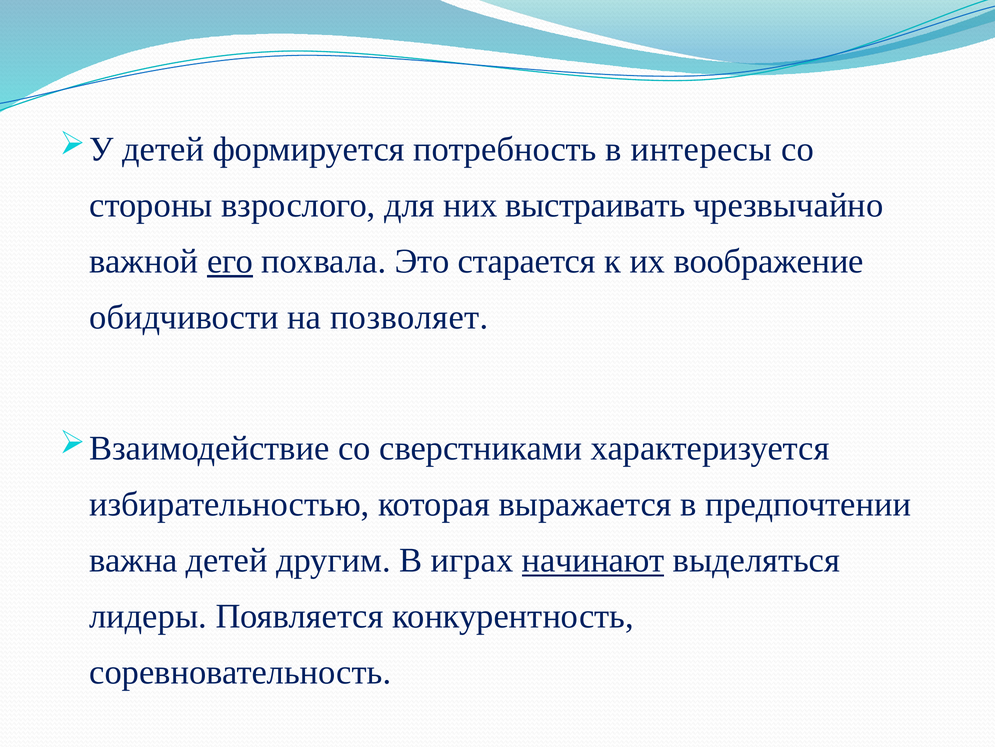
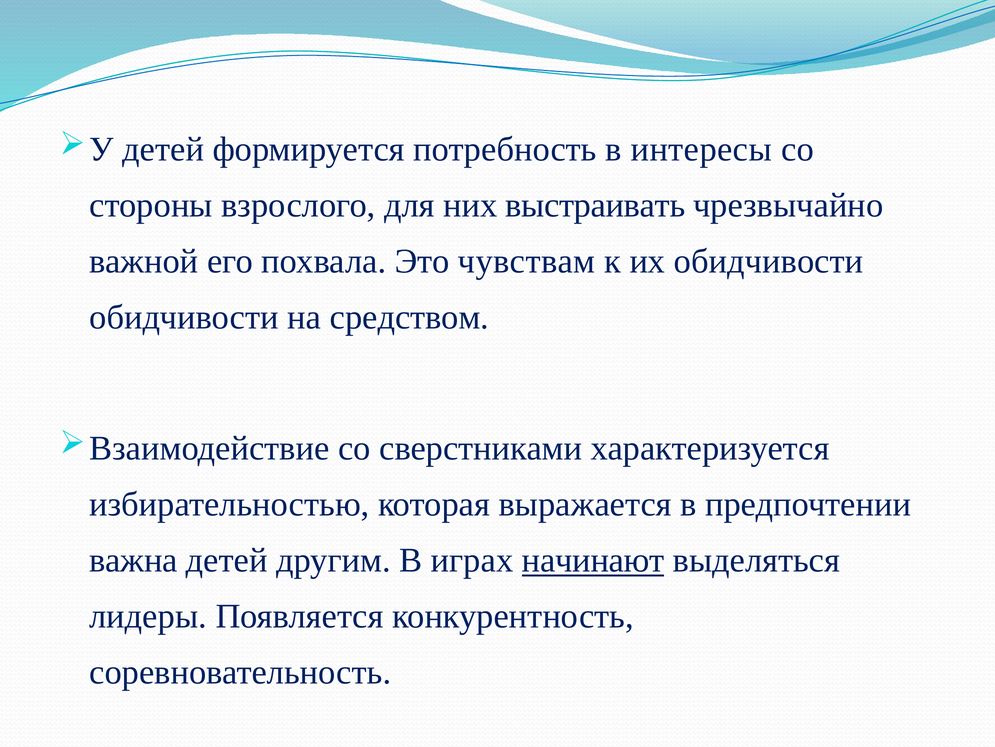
его underline: present -> none
старается: старается -> чувствам
их воображение: воображение -> обидчивости
позволяет: позволяет -> средством
